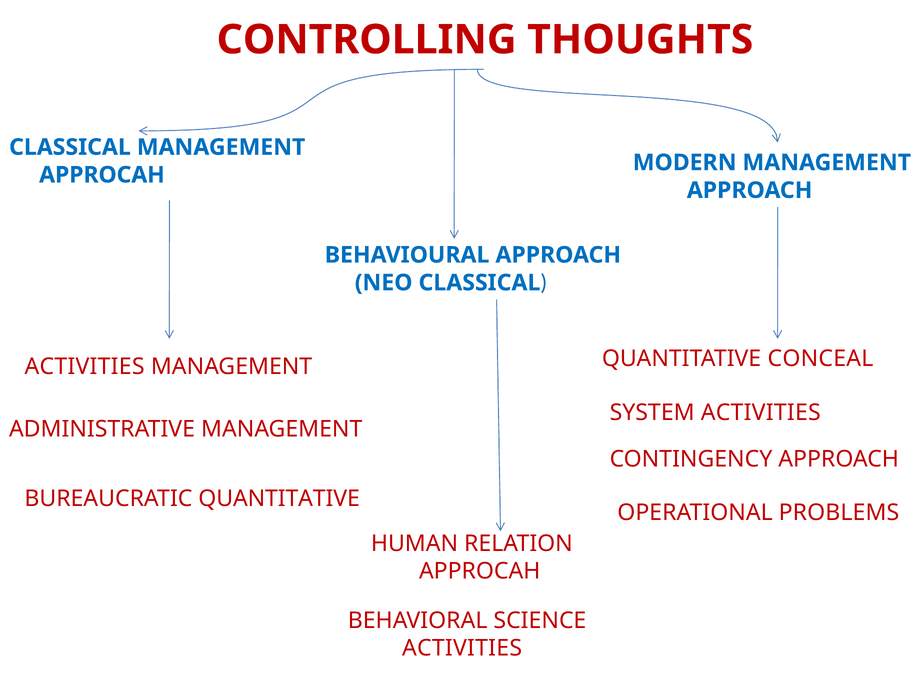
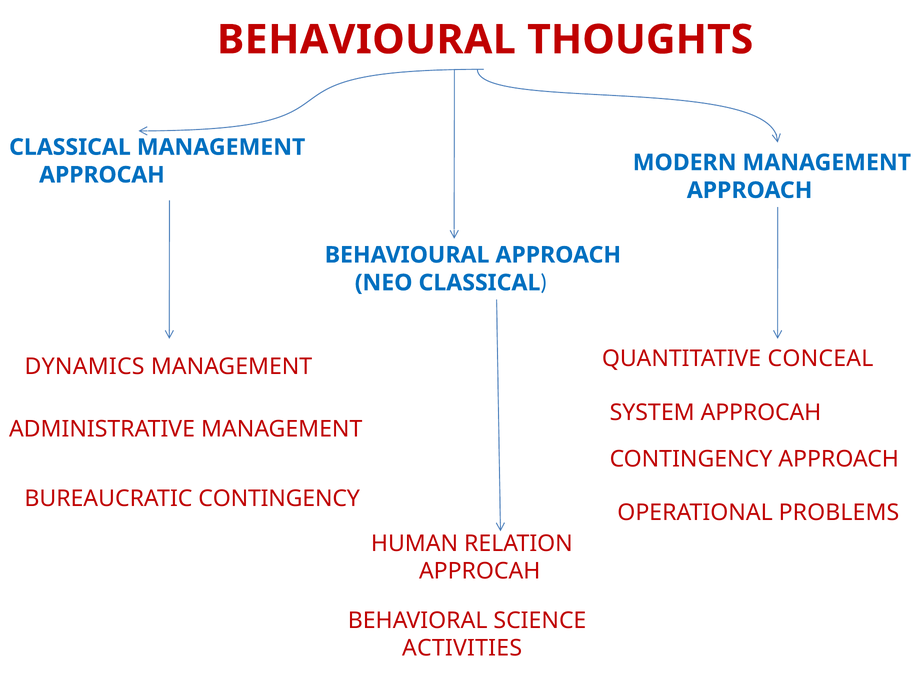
CONTROLLING at (367, 40): CONTROLLING -> BEHAVIOURAL
ACTIVITIES at (85, 366): ACTIVITIES -> DYNAMICS
SYSTEM ACTIVITIES: ACTIVITIES -> APPROCAH
BUREAUCRATIC QUANTITATIVE: QUANTITATIVE -> CONTINGENCY
